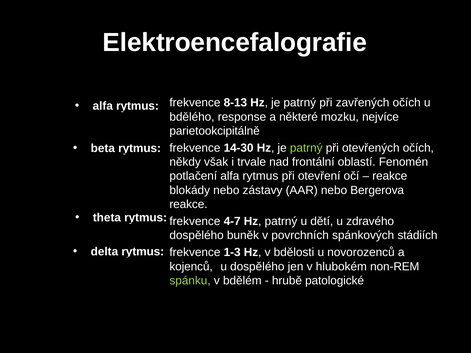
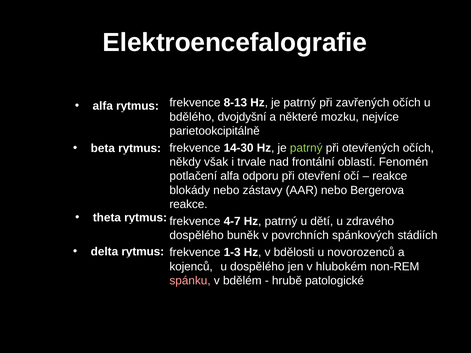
response: response -> dvojdyšní
potlačení alfa rytmus: rytmus -> odporu
spánku colour: light green -> pink
